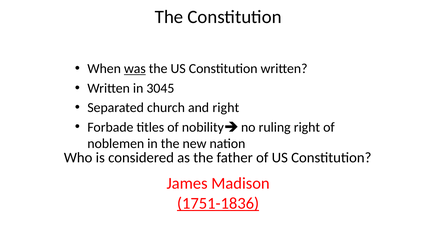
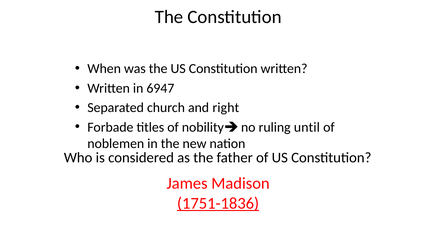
was underline: present -> none
3045: 3045 -> 6947
ruling right: right -> until
